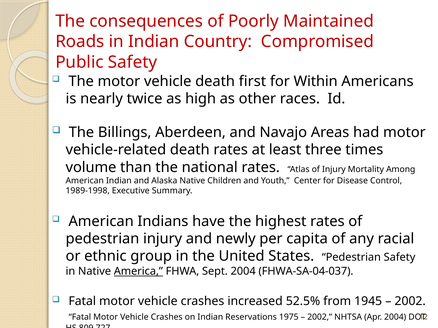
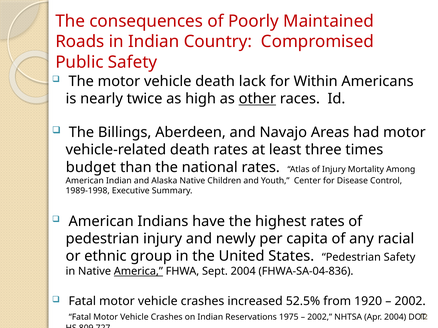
first: first -> lack
other underline: none -> present
volume: volume -> budget
FHWA-SA-04-037: FHWA-SA-04-037 -> FHWA-SA-04-836
1945: 1945 -> 1920
